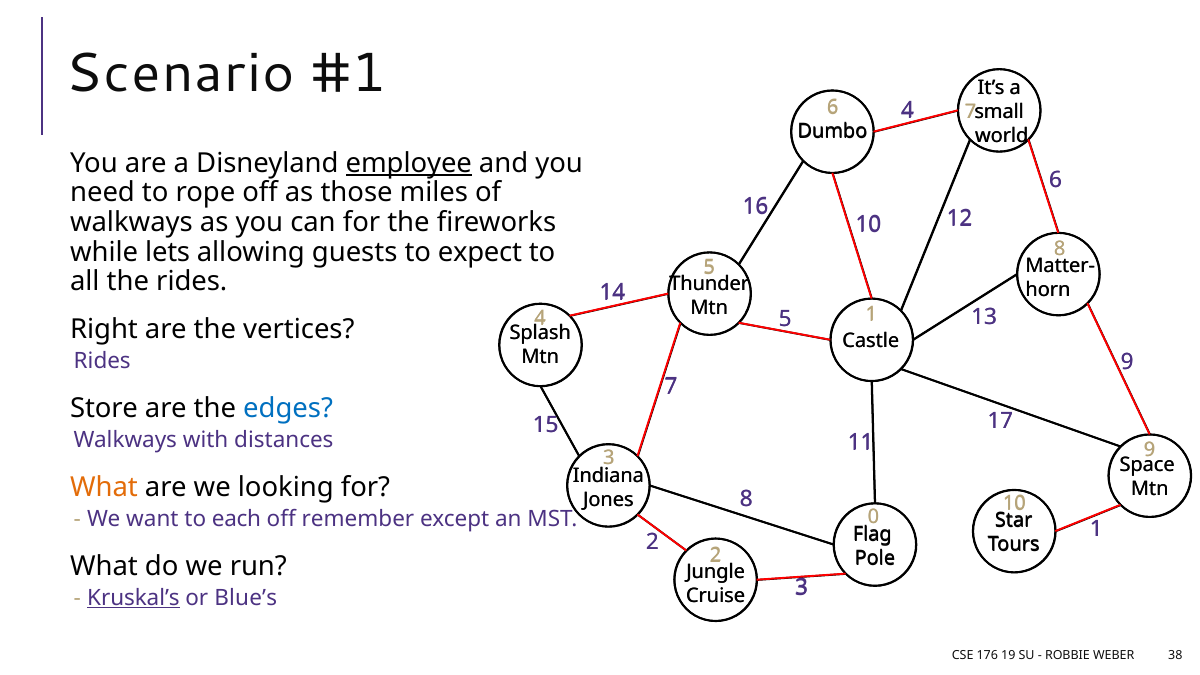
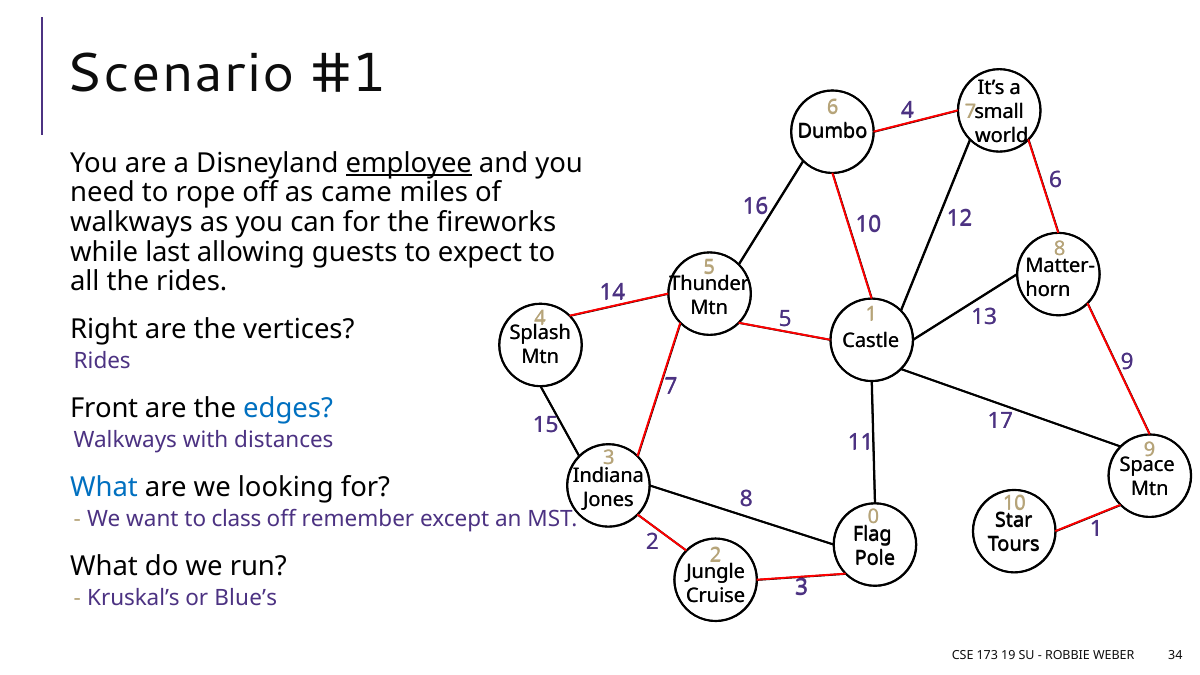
those: those -> came
lets: lets -> last
Store: Store -> Front
What at (104, 487) colour: orange -> blue
each: each -> class
Kruskal’s underline: present -> none
176: 176 -> 173
38: 38 -> 34
